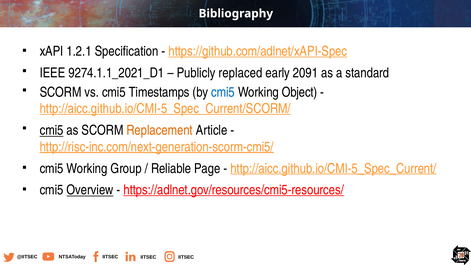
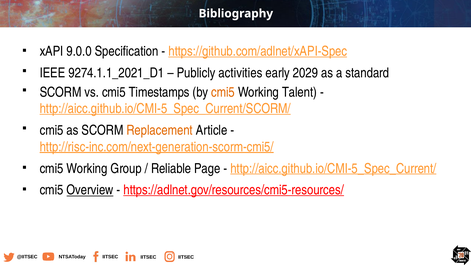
1.2.1: 1.2.1 -> 9.0.0
replaced: replaced -> activities
2091: 2091 -> 2029
cmi5 at (223, 92) colour: blue -> orange
Object: Object -> Talent
cmi5 at (52, 130) underline: present -> none
